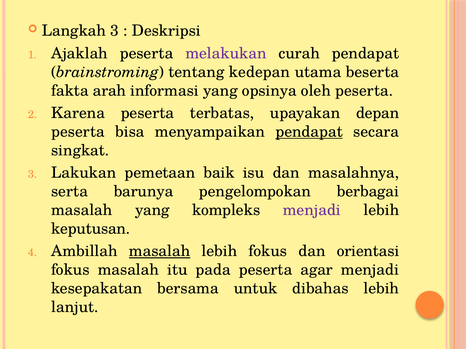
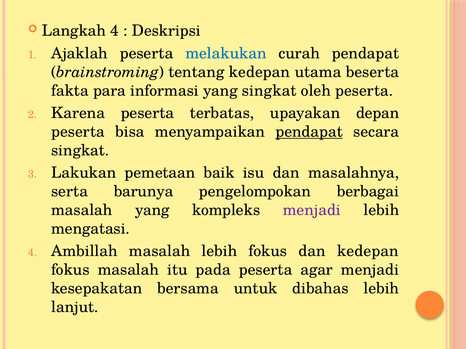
Langkah 3: 3 -> 4
melakukan colour: purple -> blue
arah: arah -> para
yang opsinya: opsinya -> singkat
keputusan: keputusan -> mengatasi
masalah at (160, 252) underline: present -> none
dan orientasi: orientasi -> kedepan
